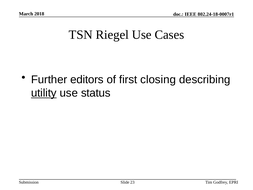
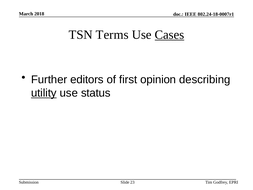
Riegel: Riegel -> Terms
Cases underline: none -> present
closing: closing -> opinion
